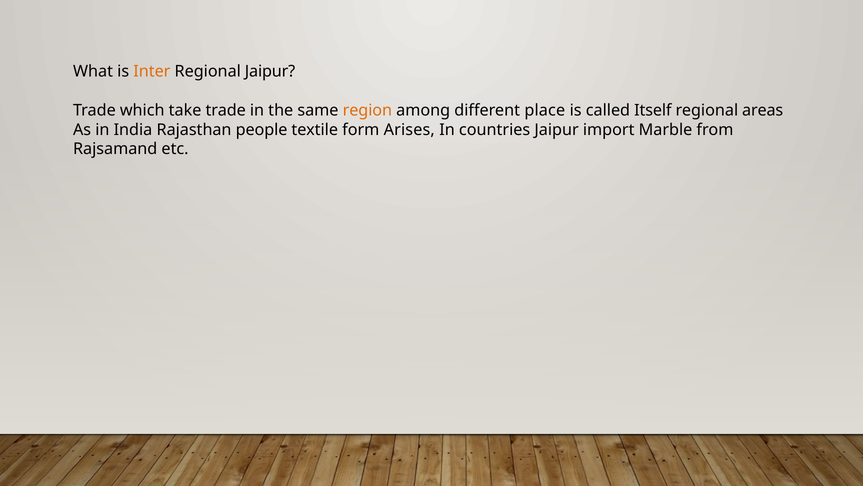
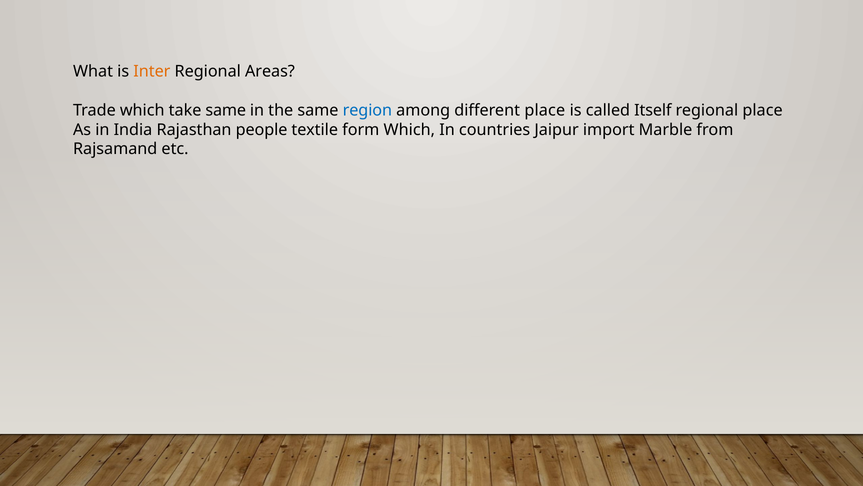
Regional Jaipur: Jaipur -> Areas
take trade: trade -> same
region colour: orange -> blue
regional areas: areas -> place
form Arises: Arises -> Which
